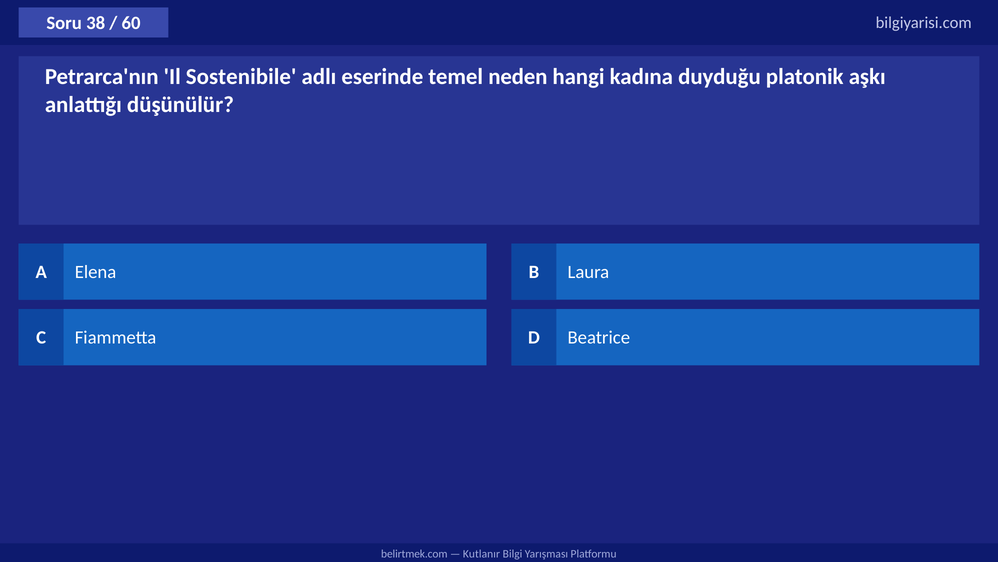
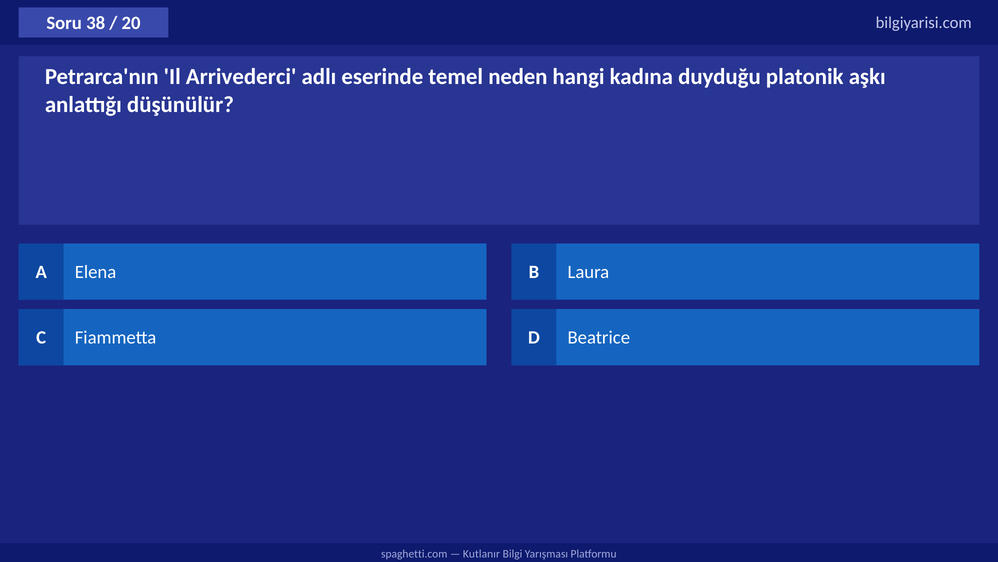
60: 60 -> 20
Sostenibile: Sostenibile -> Arrivederci
belirtmek.com: belirtmek.com -> spaghetti.com
